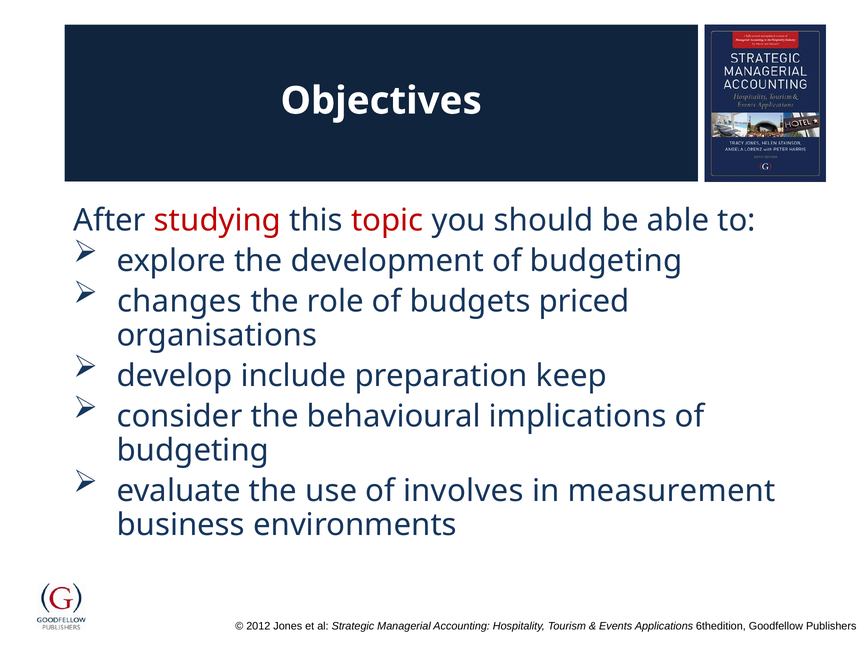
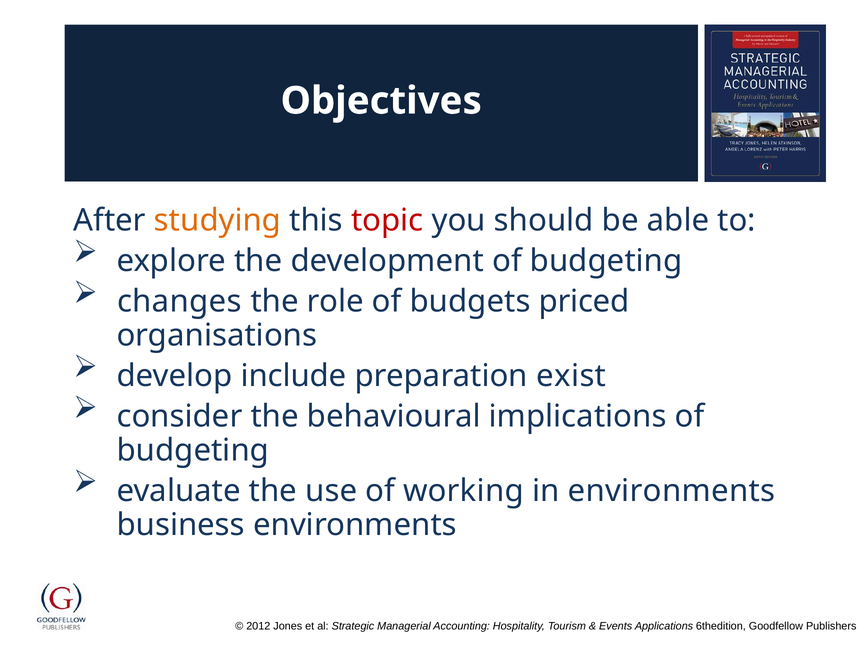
studying colour: red -> orange
keep: keep -> exist
involves: involves -> working
in measurement: measurement -> environments
